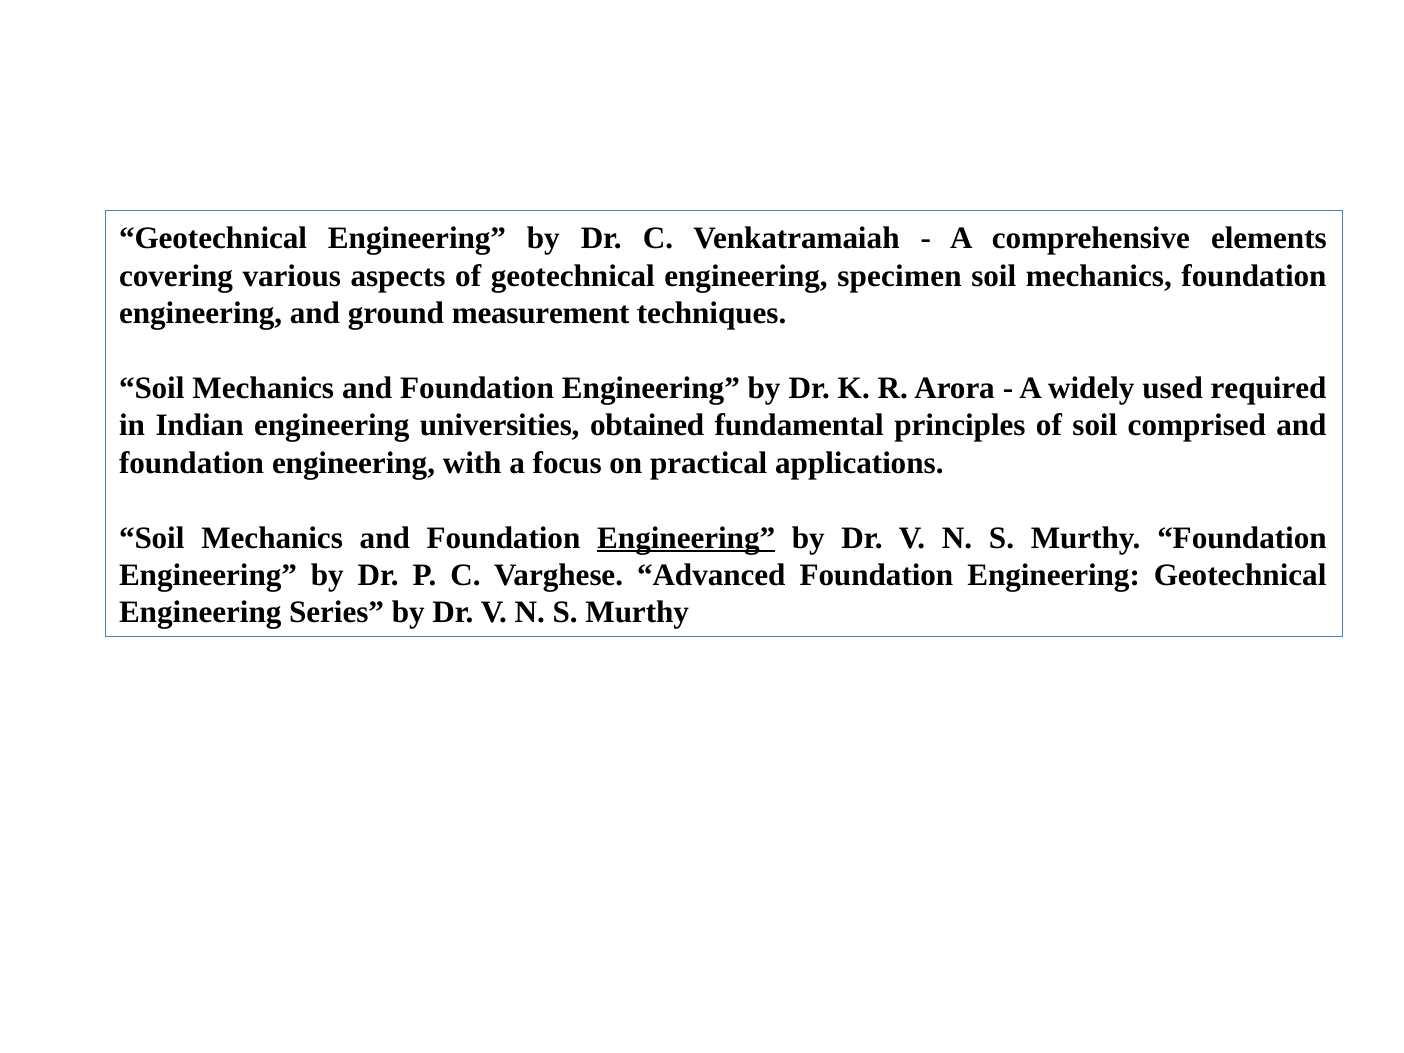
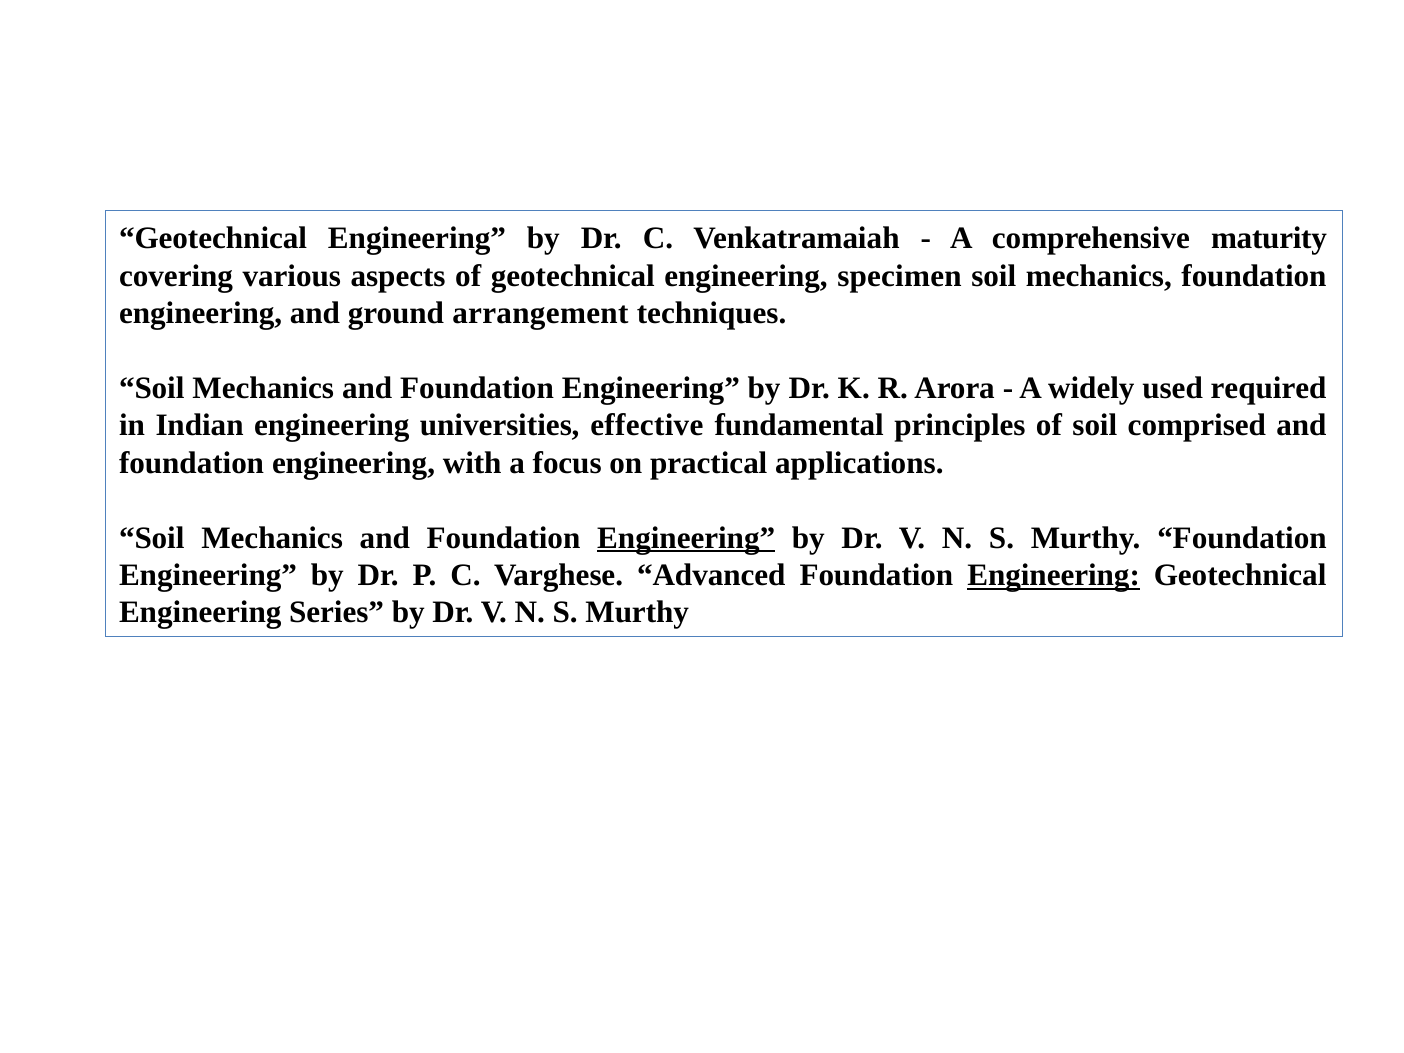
elements: elements -> maturity
measurement: measurement -> arrangement
obtained: obtained -> effective
Engineering at (1054, 575) underline: none -> present
